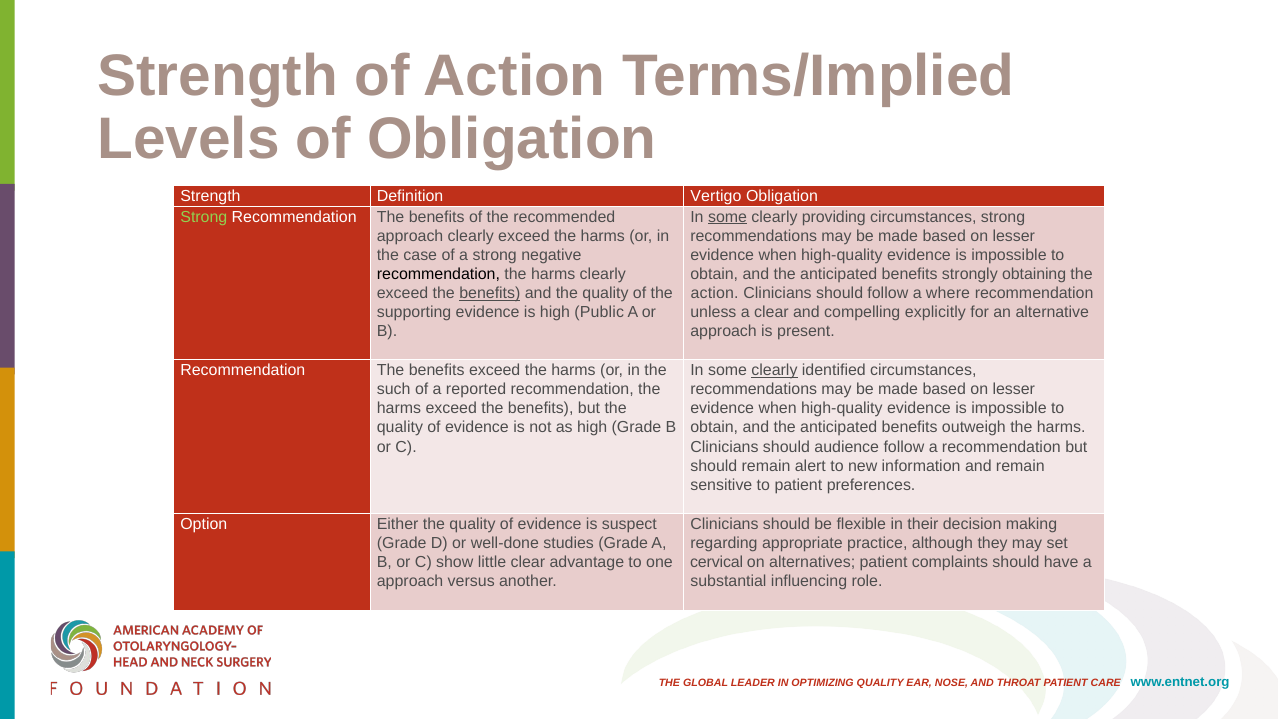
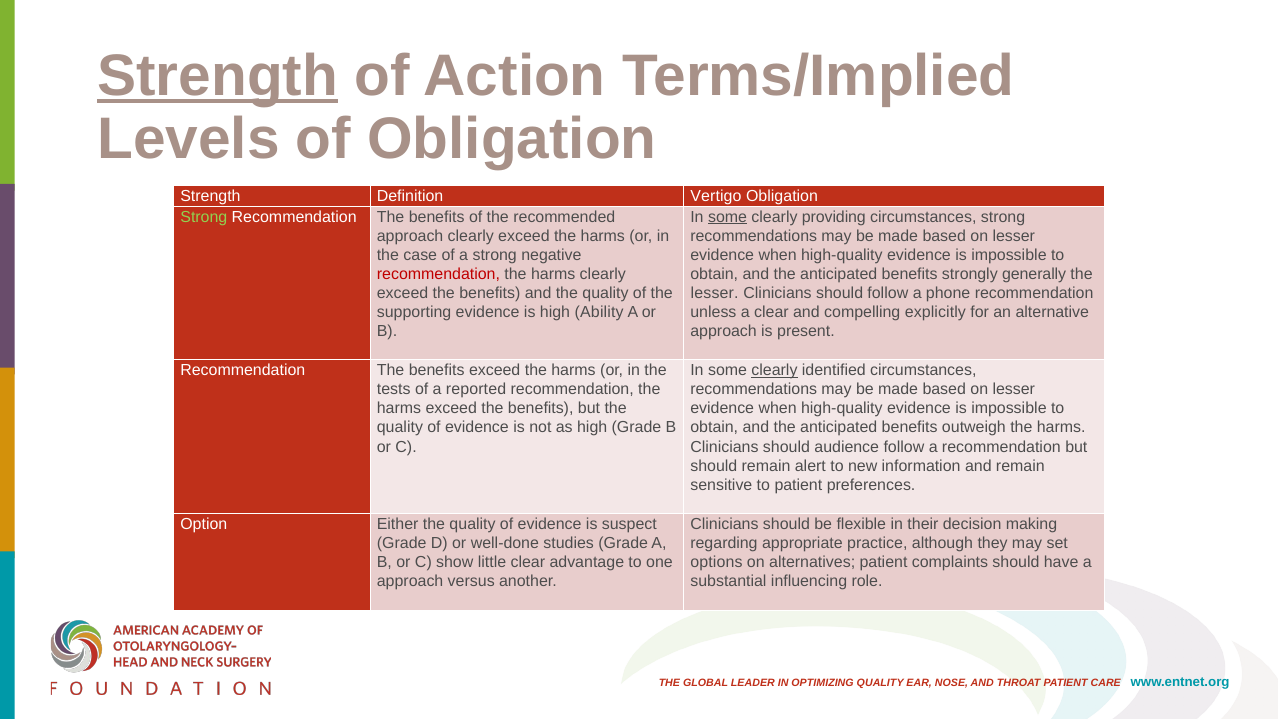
Strength at (218, 76) underline: none -> present
recommendation at (438, 274) colour: black -> red
obtaining: obtaining -> generally
benefits at (490, 293) underline: present -> none
action at (715, 293): action -> lesser
where: where -> phone
Public: Public -> Ability
such: such -> tests
cervical: cervical -> options
